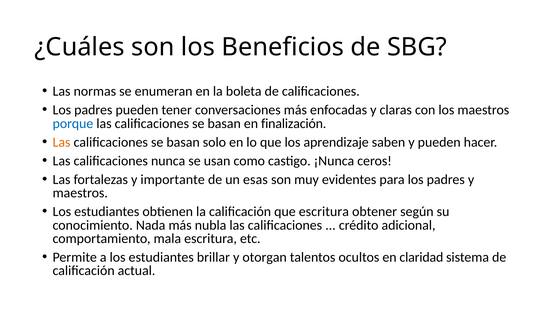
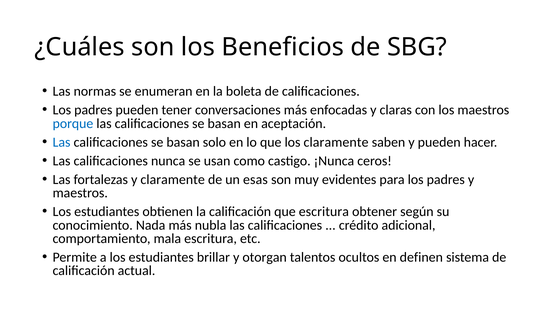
finalización: finalización -> aceptación
Las at (62, 142) colour: orange -> blue
los aprendizaje: aprendizaje -> claramente
y importante: importante -> claramente
claridad: claridad -> definen
